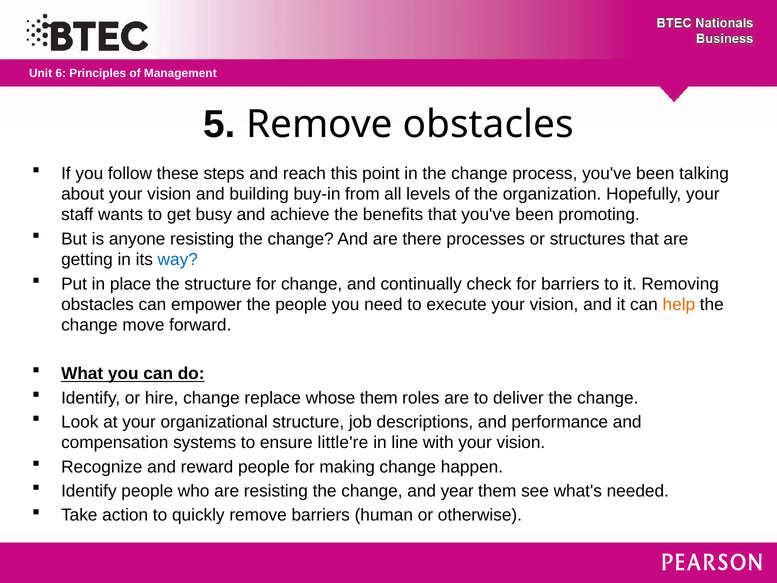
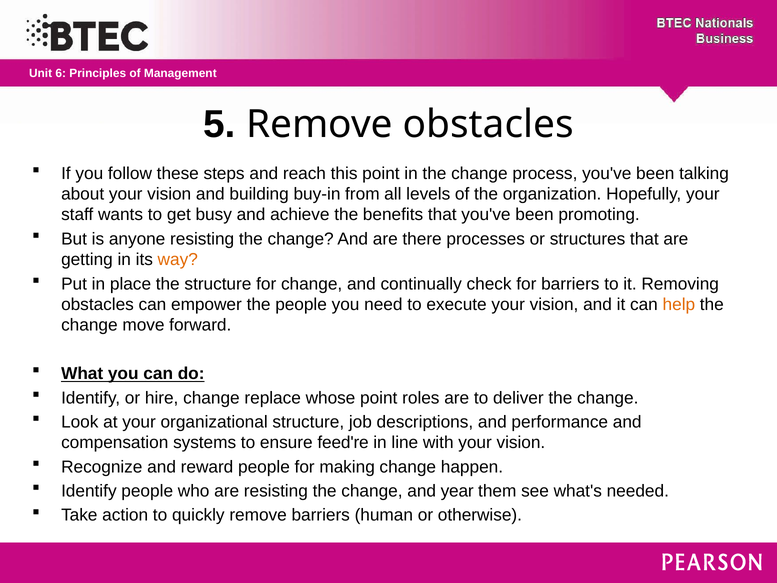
way colour: blue -> orange
whose them: them -> point
little're: little're -> feed're
